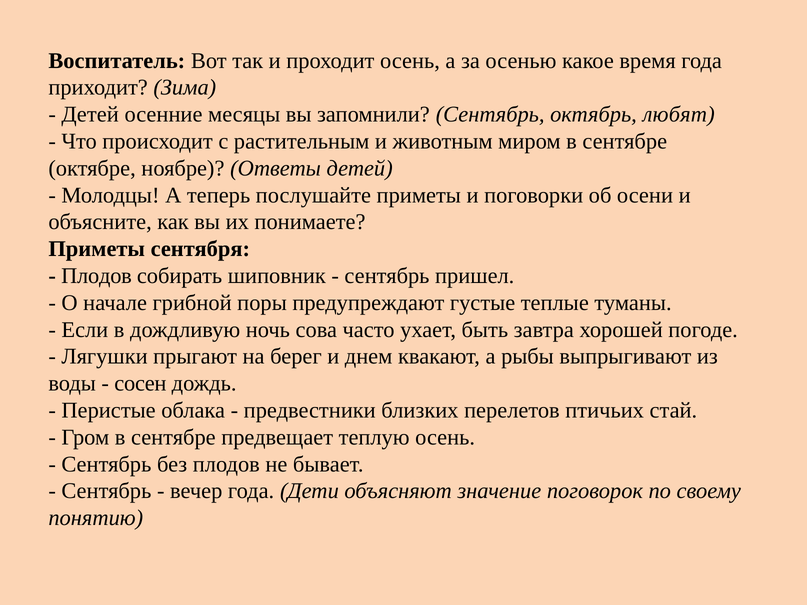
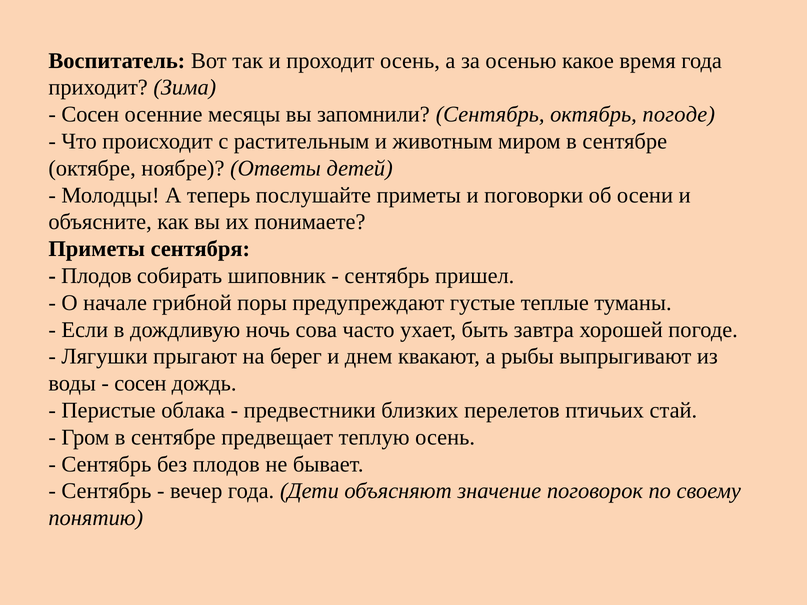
Детей at (90, 114): Детей -> Сосен
октябрь любят: любят -> погоде
